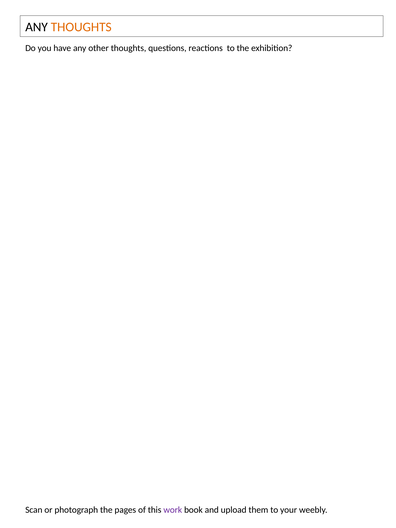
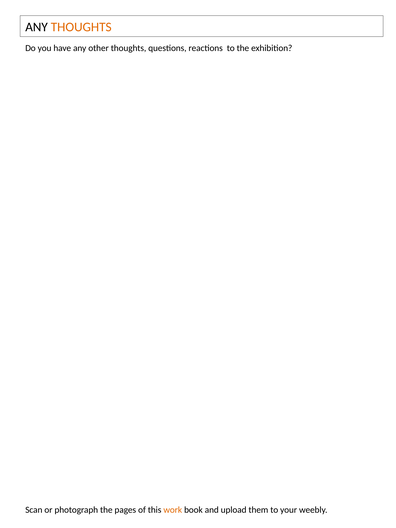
work colour: purple -> orange
